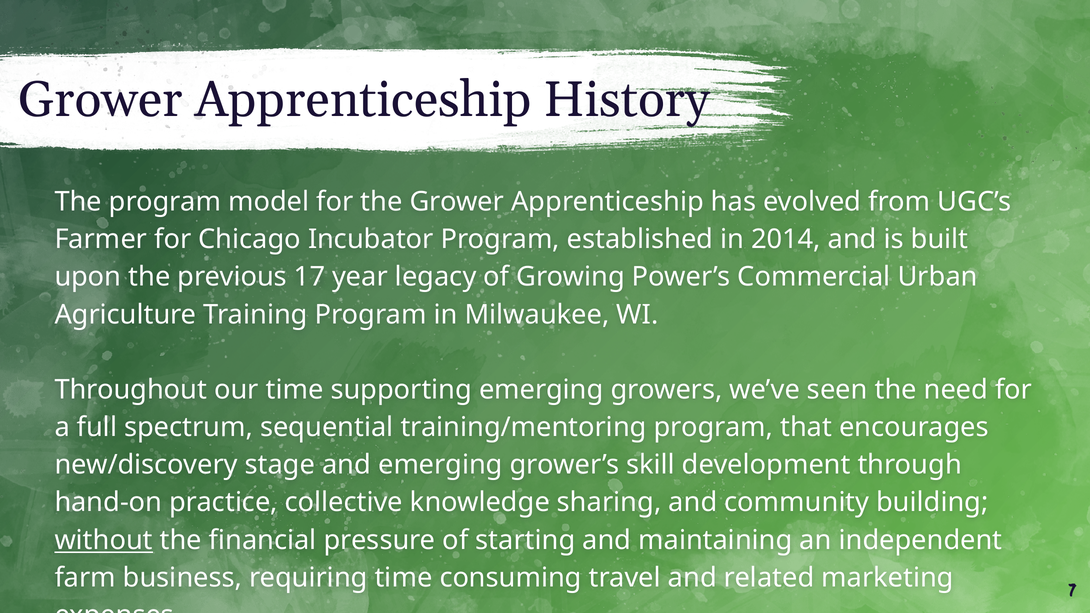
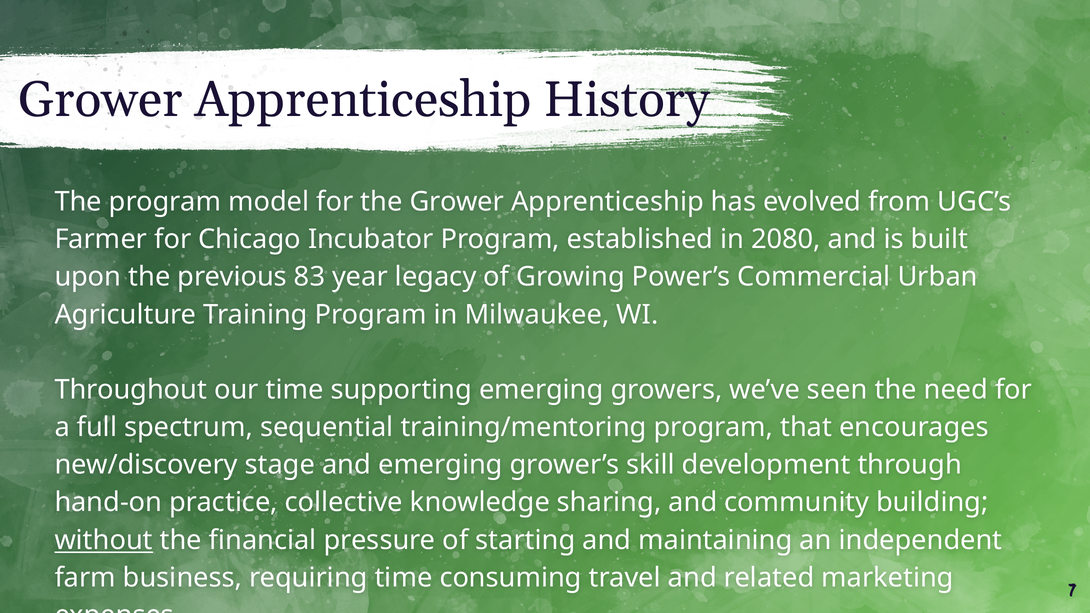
2014: 2014 -> 2080
17: 17 -> 83
